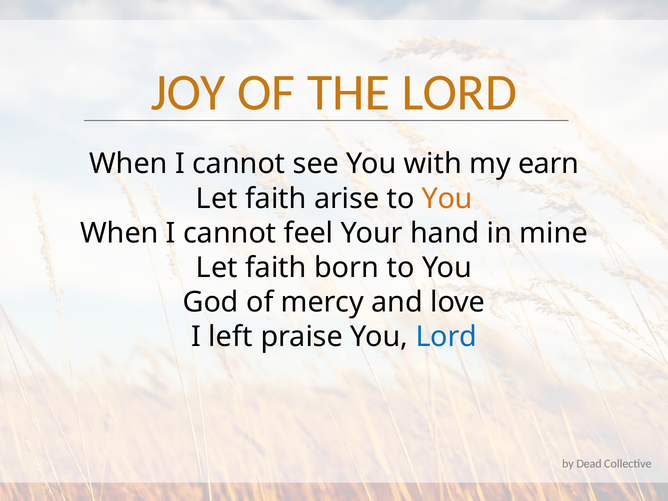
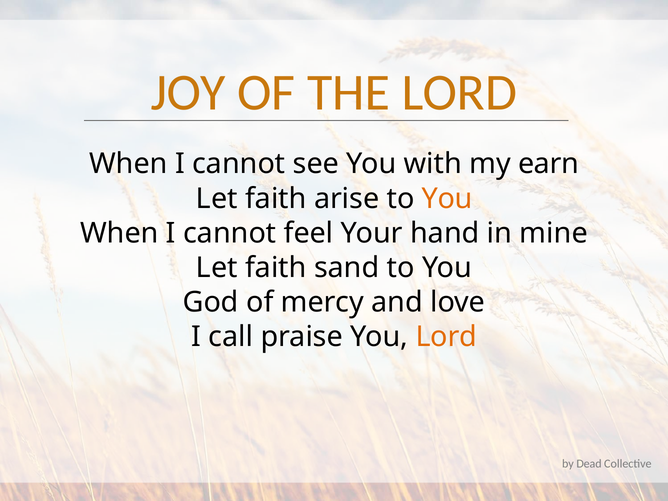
born: born -> sand
left: left -> call
Lord at (446, 337) colour: blue -> orange
